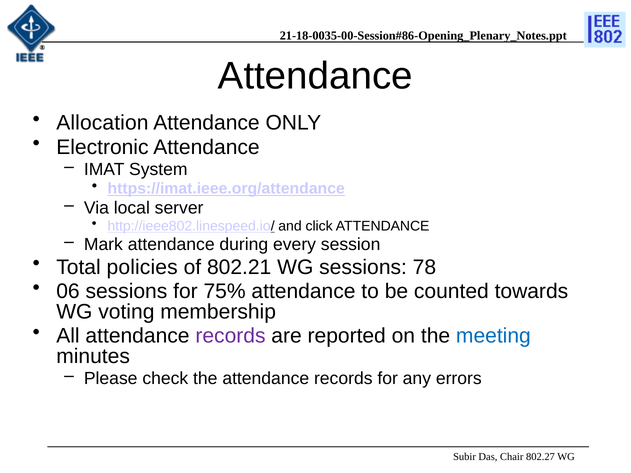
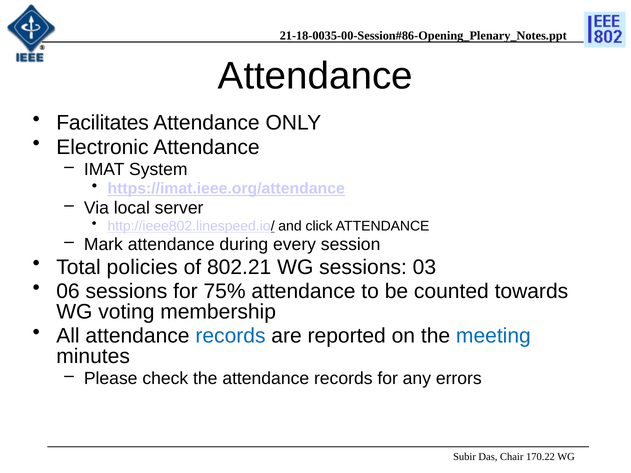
Allocation: Allocation -> Facilitates
78: 78 -> 03
records at (230, 336) colour: purple -> blue
802.27: 802.27 -> 170.22
